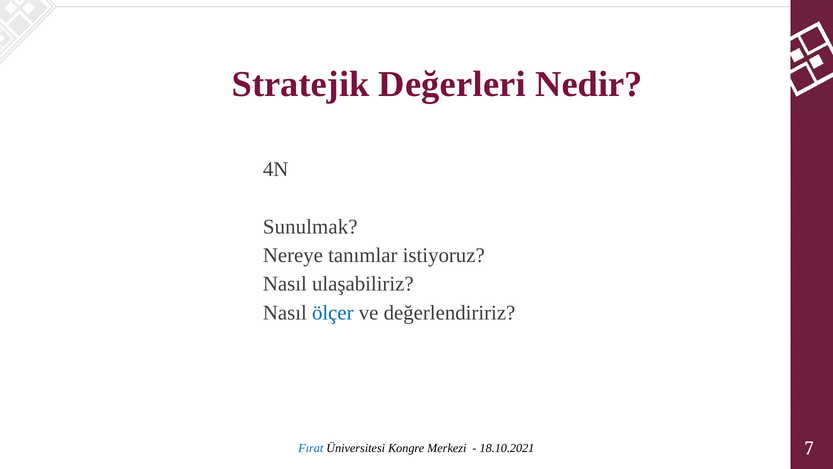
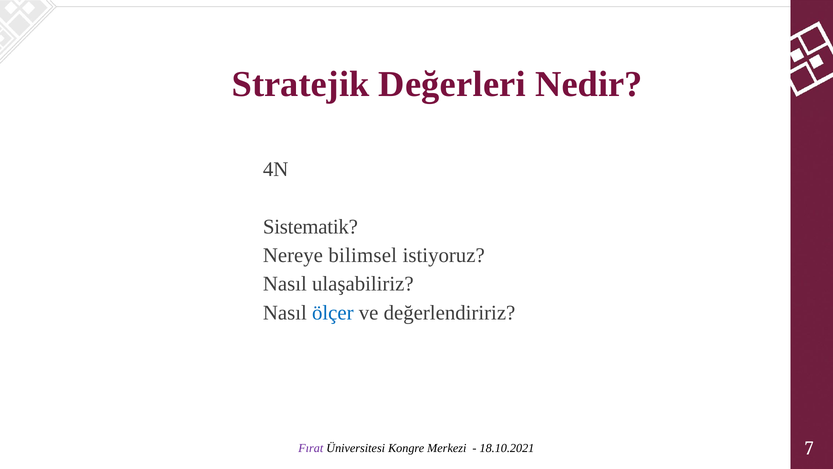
Sunulmak: Sunulmak -> Sistematik
tanımlar: tanımlar -> bilimsel
Fırat colour: blue -> purple
